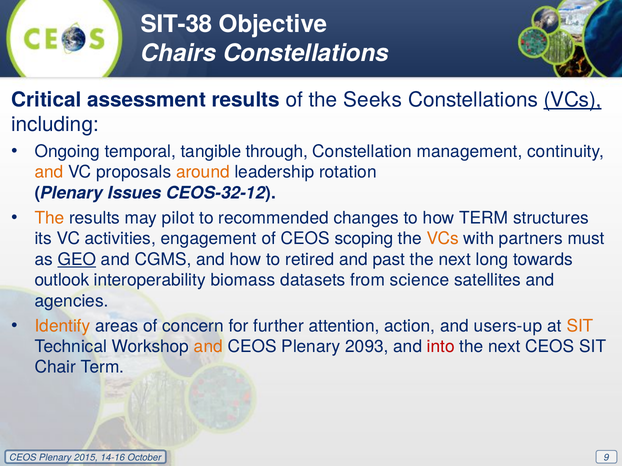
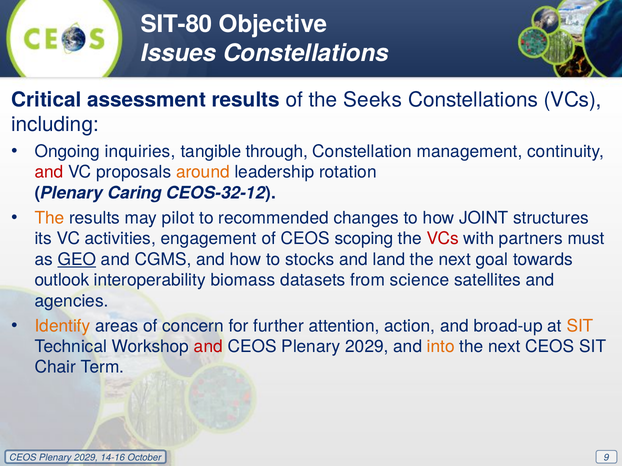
SIT-38: SIT-38 -> SIT-80
Chairs: Chairs -> Issues
VCs at (573, 100) underline: present -> none
temporal: temporal -> inquiries
and at (49, 172) colour: orange -> red
Issues: Issues -> Caring
how TERM: TERM -> JOINT
VCs at (443, 239) colour: orange -> red
retired: retired -> stocks
past: past -> land
long: long -> goal
users-up: users-up -> broad-up
and at (208, 347) colour: orange -> red
2093 at (367, 347): 2093 -> 2029
into colour: red -> orange
2015 at (86, 458): 2015 -> 2029
